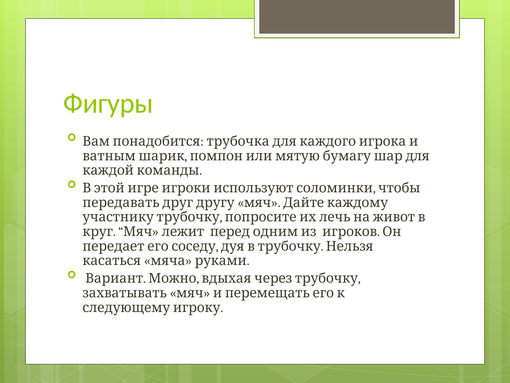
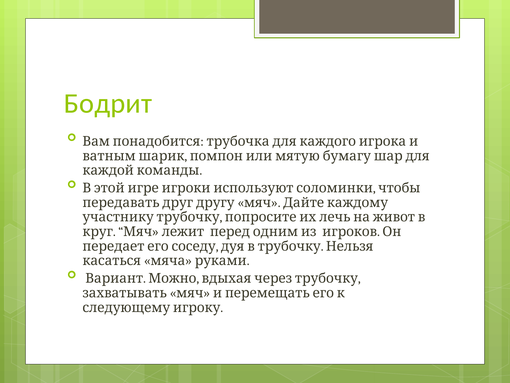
Фигуры: Фигуры -> Бодрит
